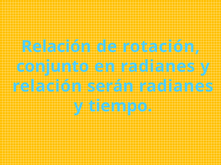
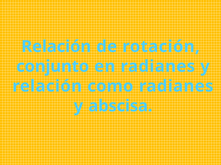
serán: serán -> como
tiempo: tiempo -> abscisa
